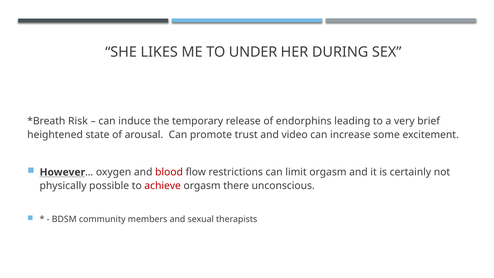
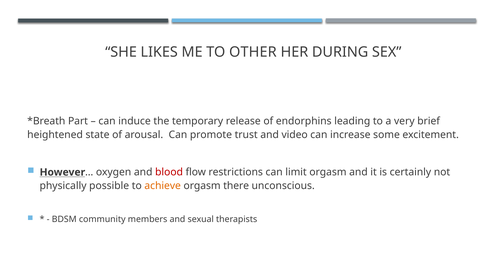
UNDER: UNDER -> OTHER
Risk: Risk -> Part
achieve colour: red -> orange
